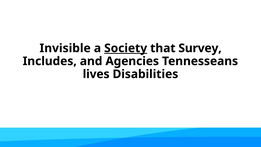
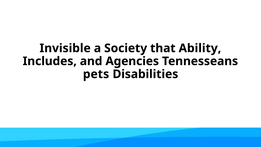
Society underline: present -> none
Survey: Survey -> Ability
lives: lives -> pets
